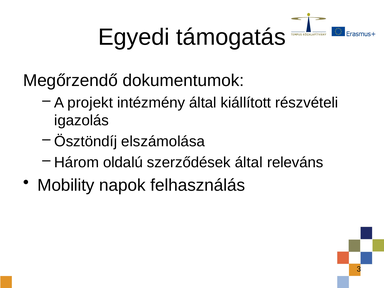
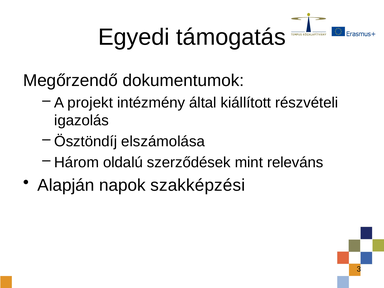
szerződések által: által -> mint
Mobility: Mobility -> Alapján
felhasználás: felhasználás -> szakképzési
